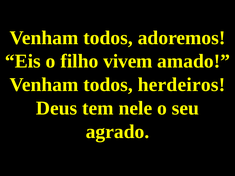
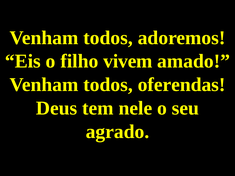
herdeiros: herdeiros -> oferendas
